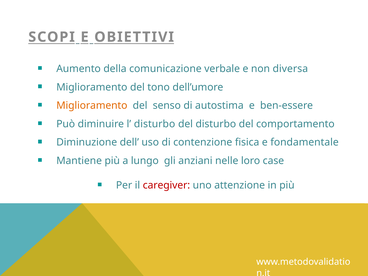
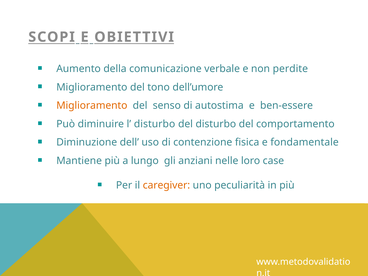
diversa: diversa -> perdite
caregiver colour: red -> orange
attenzione: attenzione -> peculiarità
